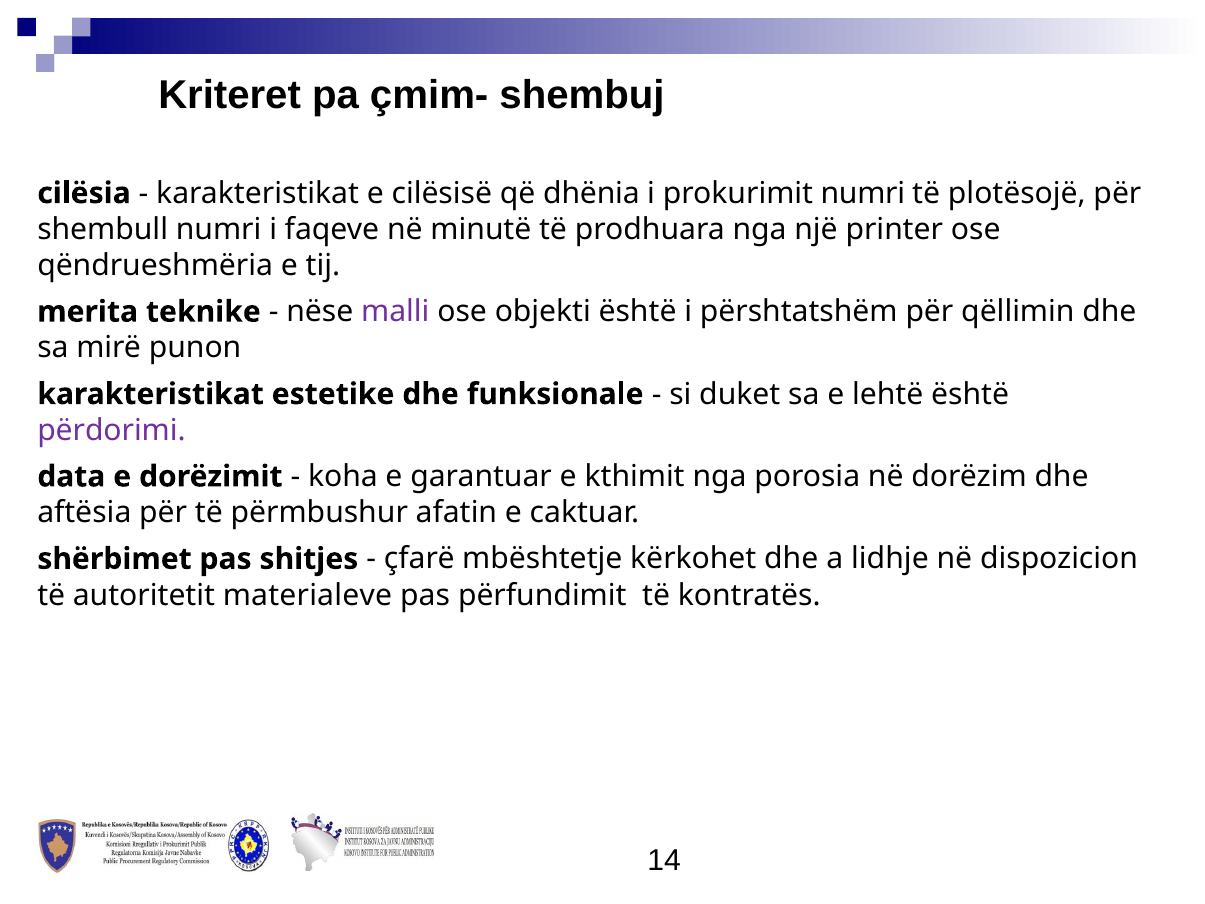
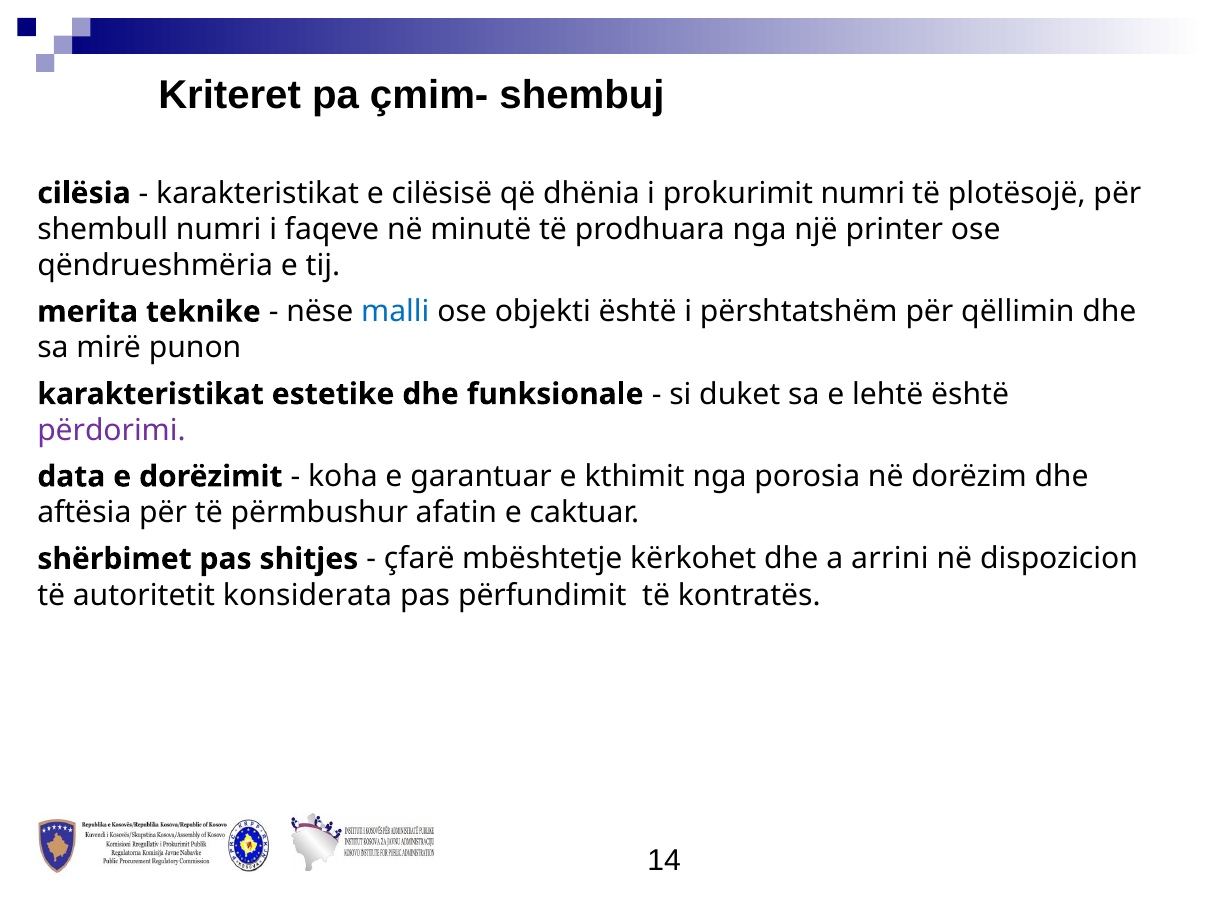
malli colour: purple -> blue
lidhje: lidhje -> arrini
materialeve: materialeve -> konsiderata
